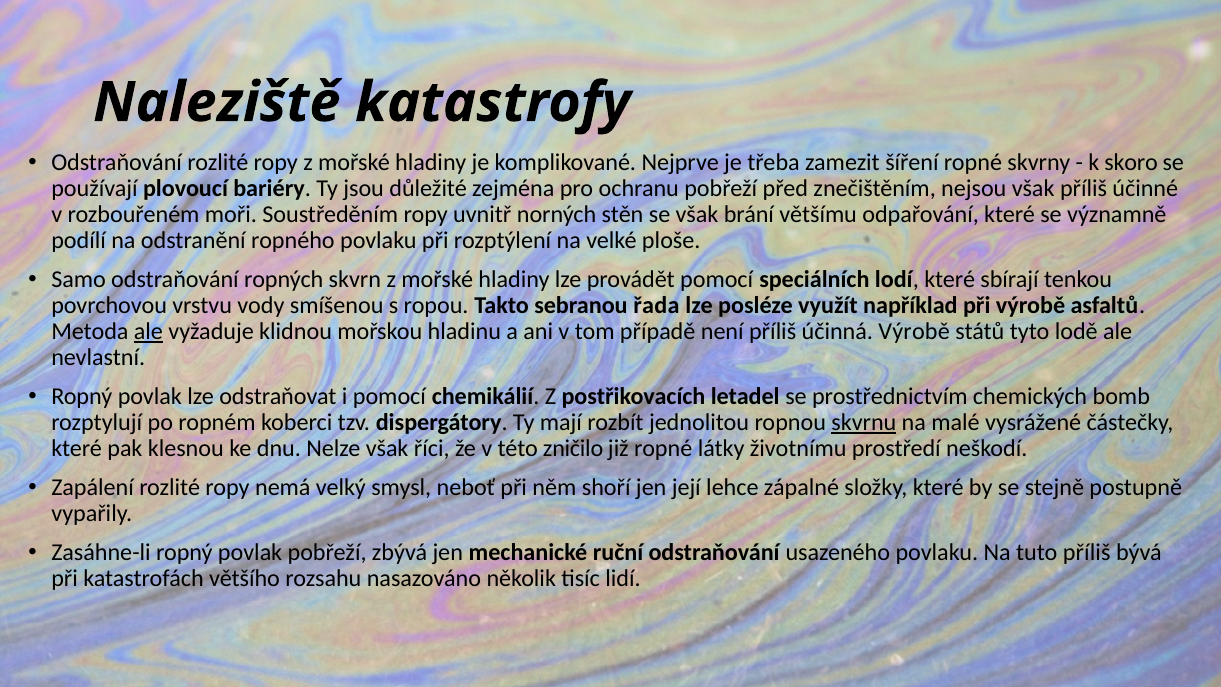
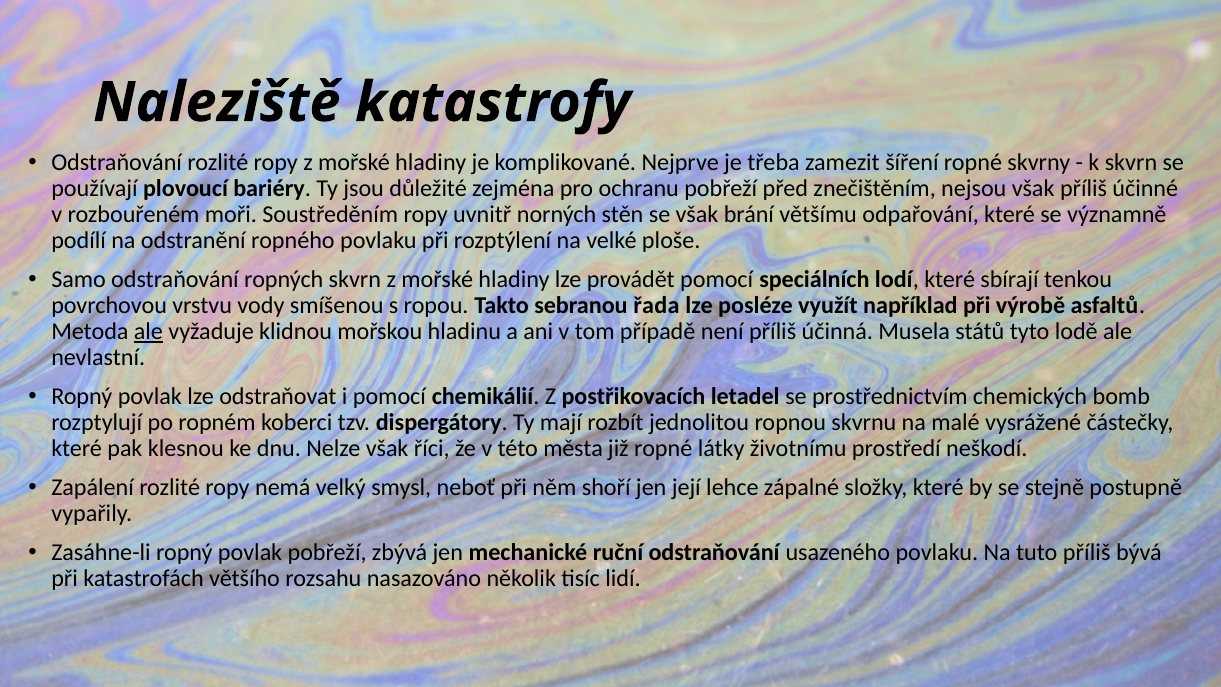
k skoro: skoro -> skvrn
účinná Výrobě: Výrobě -> Musela
skvrnu underline: present -> none
zničilo: zničilo -> města
